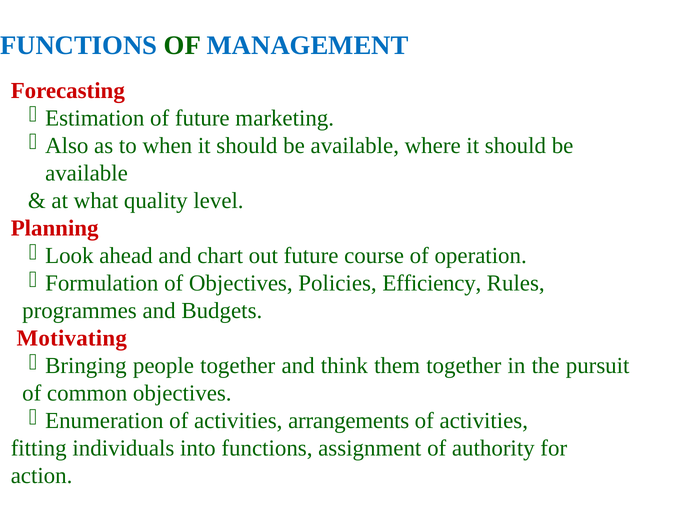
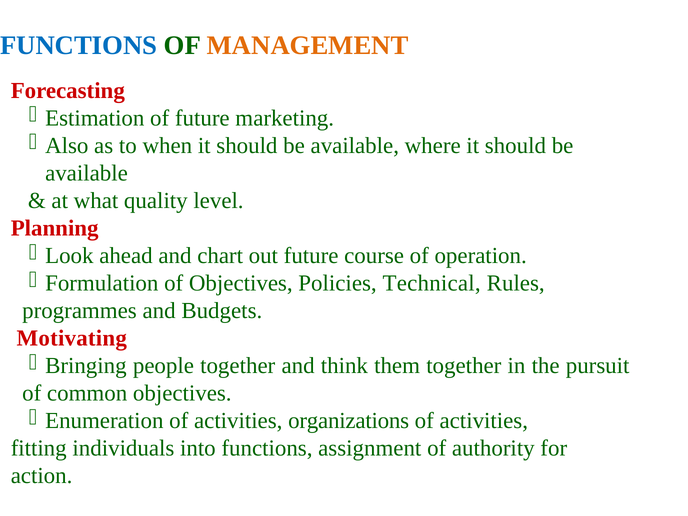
MANAGEMENT colour: blue -> orange
Efficiency: Efficiency -> Technical
arrangements: arrangements -> organizations
